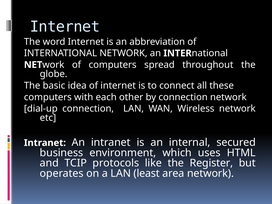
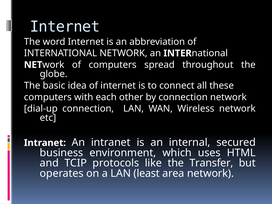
Register: Register -> Transfer
